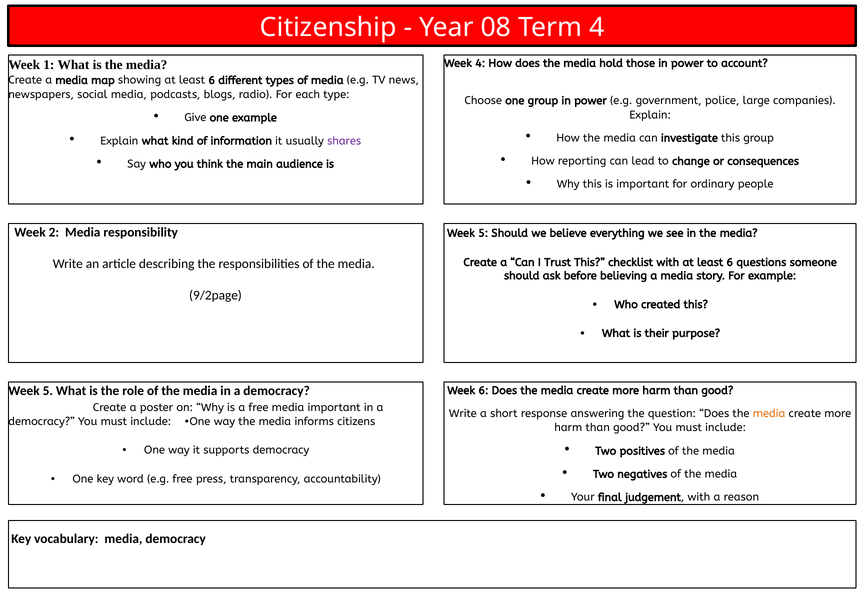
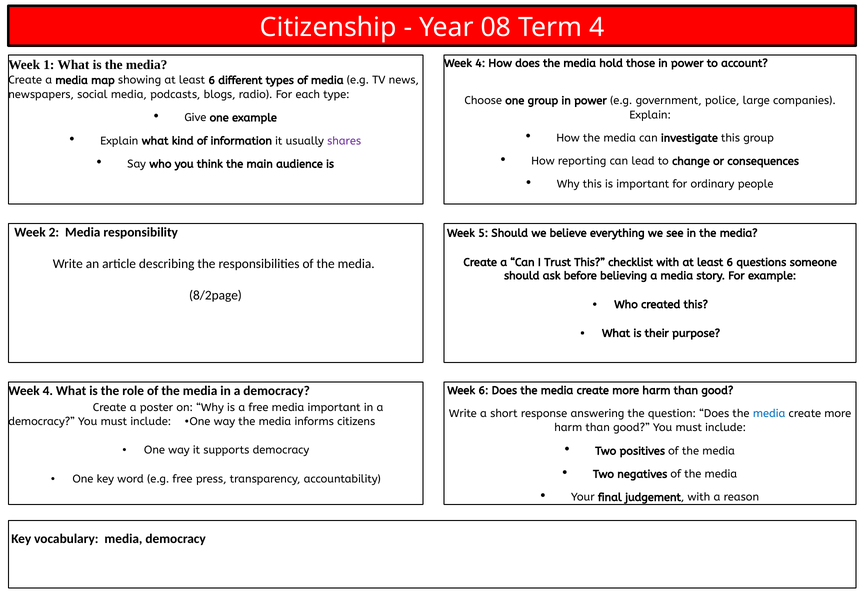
9/2page: 9/2page -> 8/2page
5 at (48, 391): 5 -> 4
media at (769, 414) colour: orange -> blue
